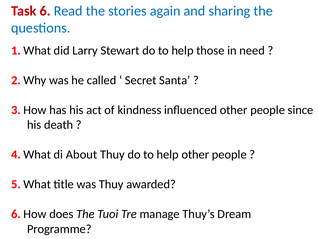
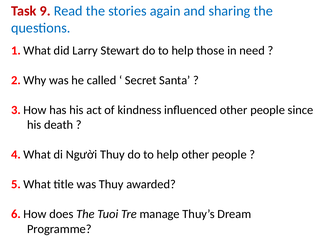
Task 6: 6 -> 9
About: About -> Người
